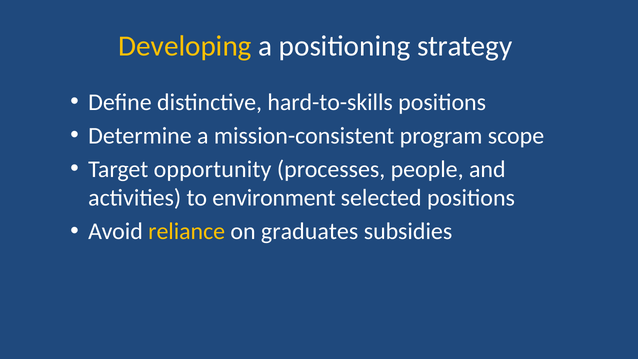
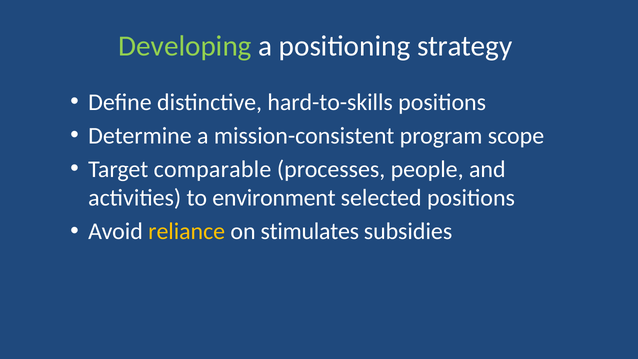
Developing colour: yellow -> light green
opportunity: opportunity -> comparable
graduates: graduates -> stimulates
